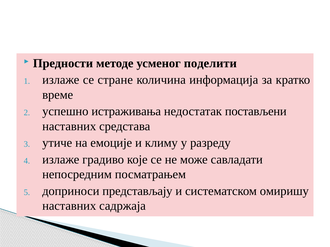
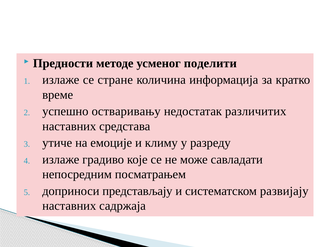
истраживања: истраживања -> остваривању
постављени: постављени -> различитих
омиришу: омиришу -> развијају
